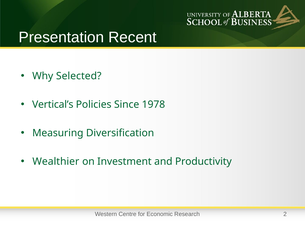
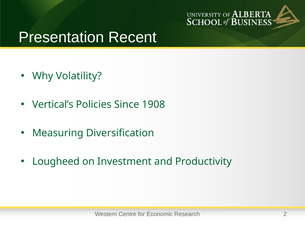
Selected: Selected -> Volatility
1978: 1978 -> 1908
Wealthier: Wealthier -> Lougheed
